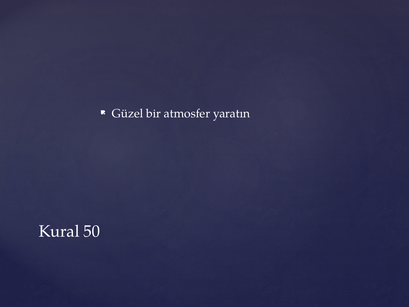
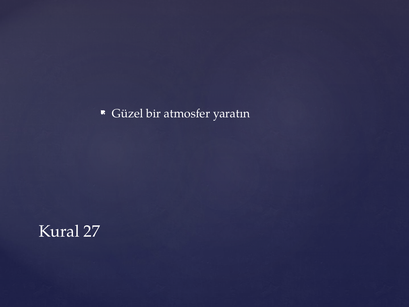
50: 50 -> 27
